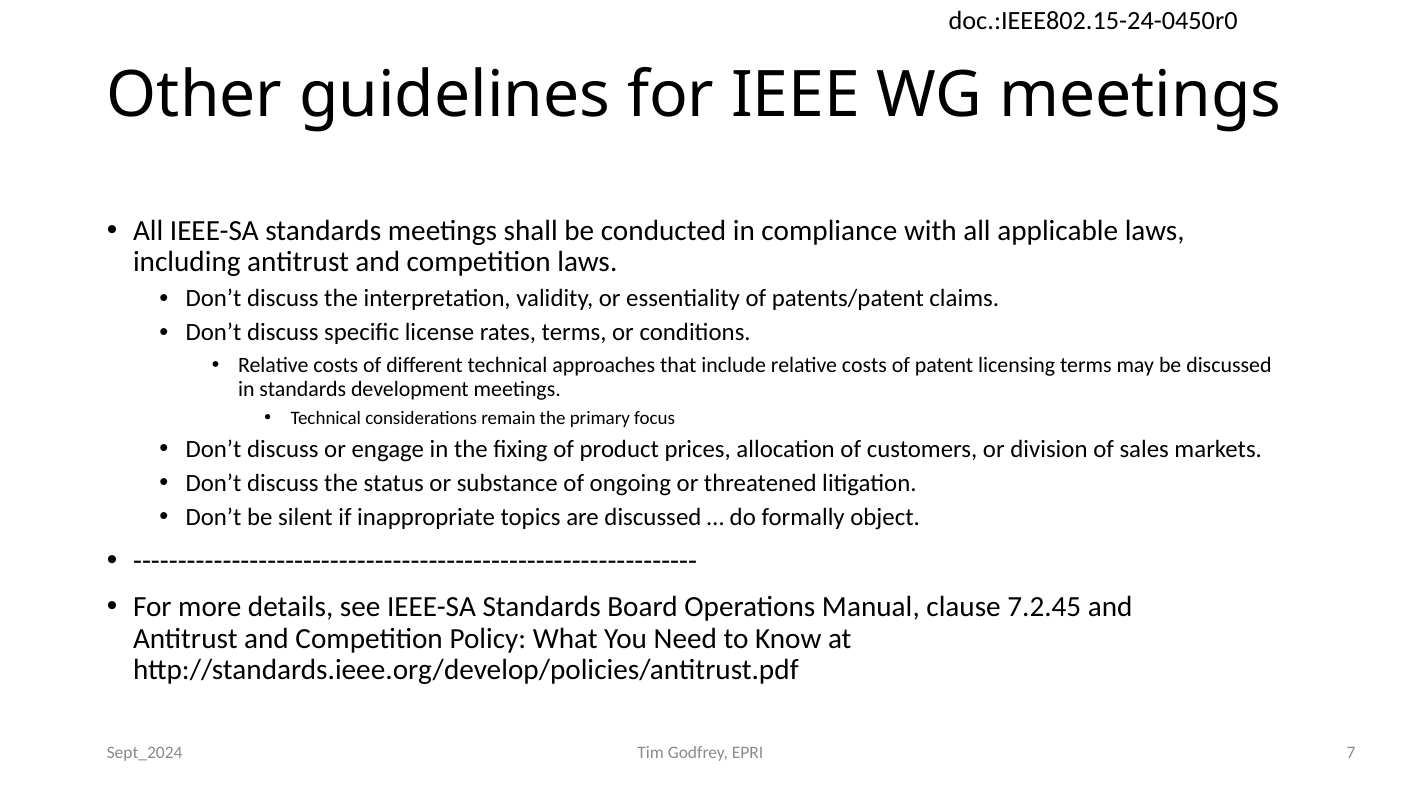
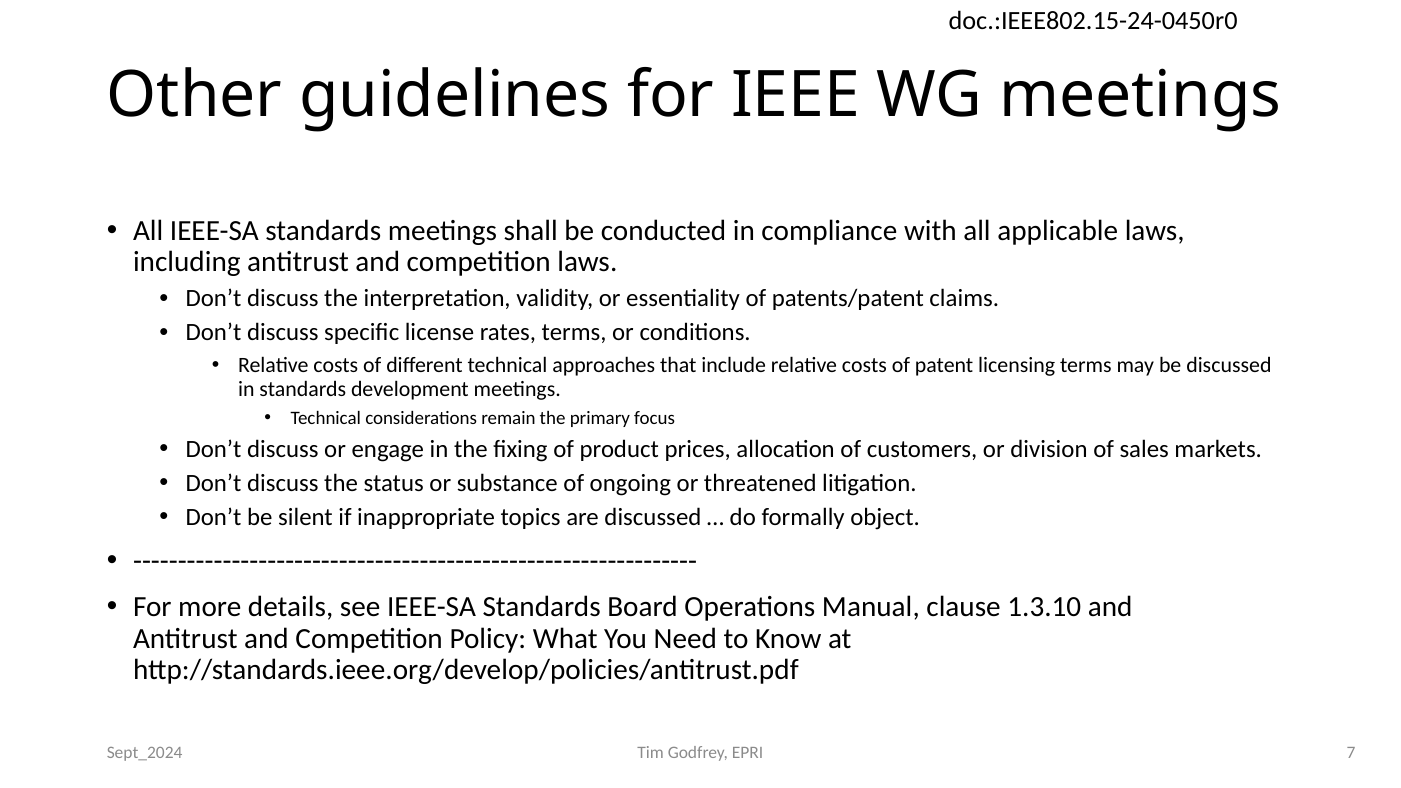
7.2.45: 7.2.45 -> 1.3.10
